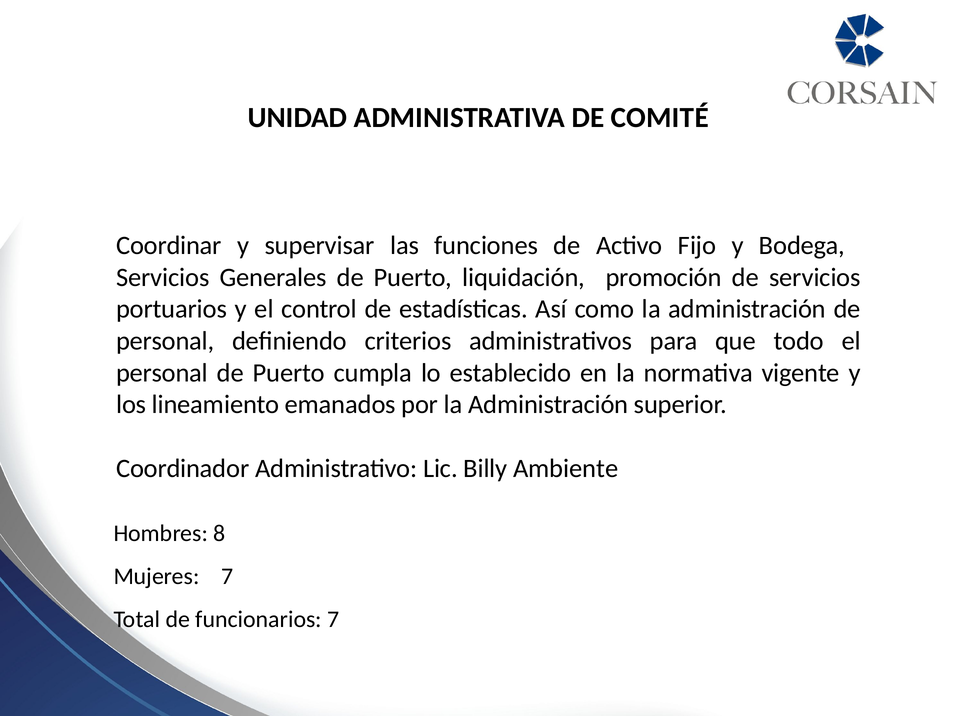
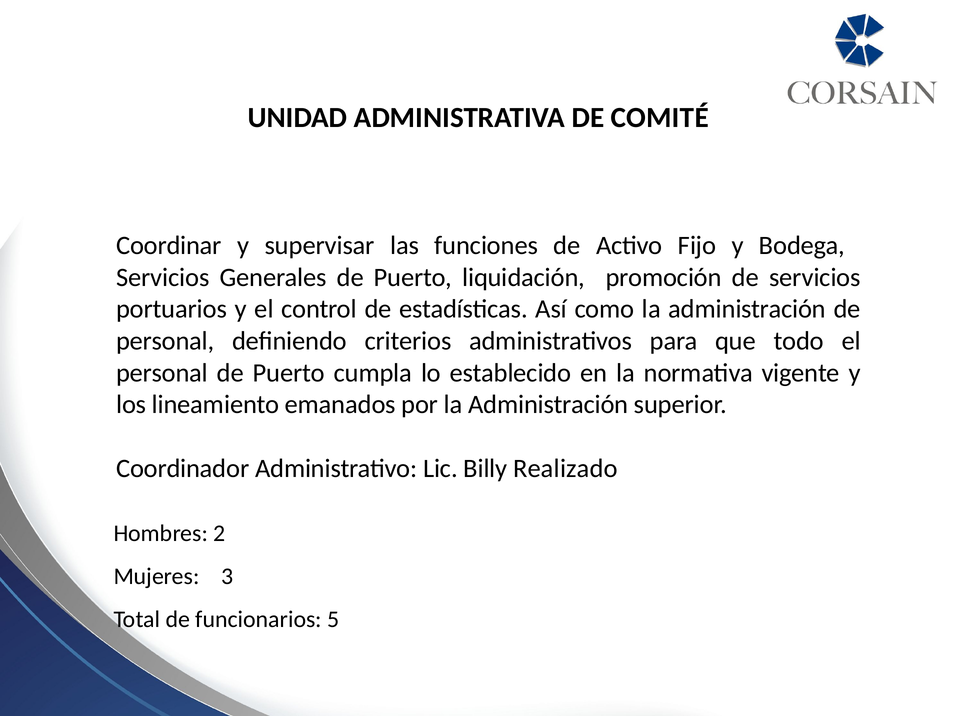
Ambiente: Ambiente -> Realizado
8: 8 -> 2
Mujeres 7: 7 -> 3
funcionarios 7: 7 -> 5
